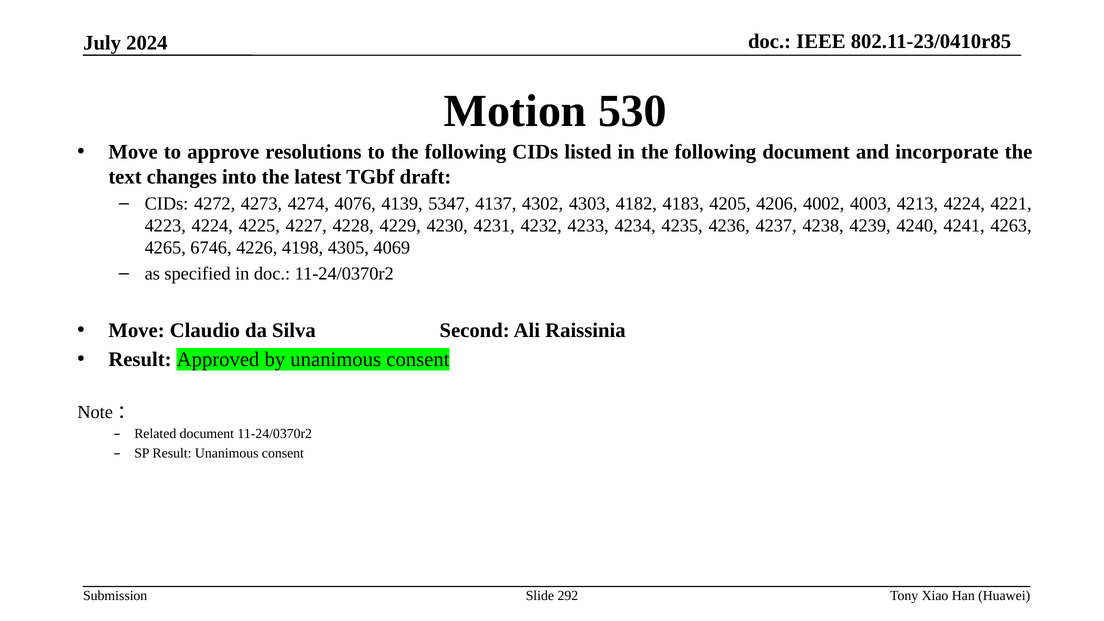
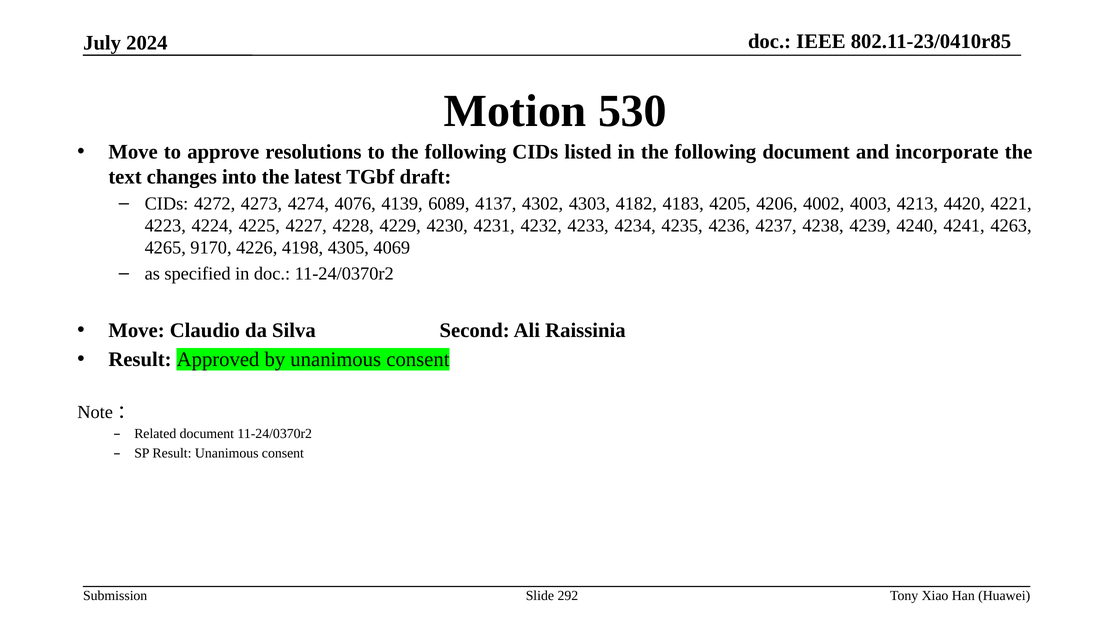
5347: 5347 -> 6089
4213 4224: 4224 -> 4420
6746: 6746 -> 9170
